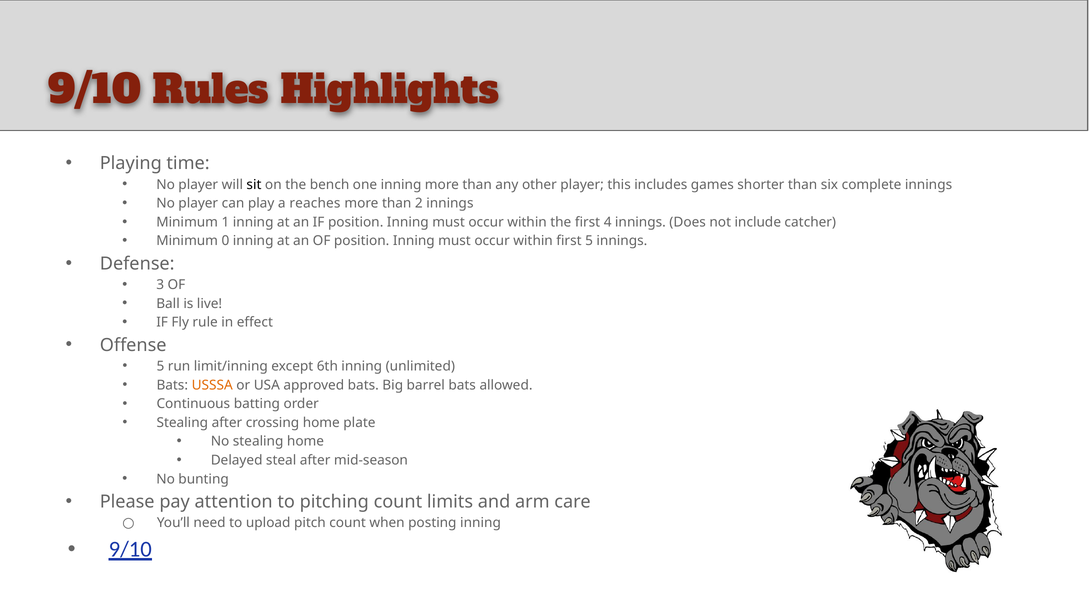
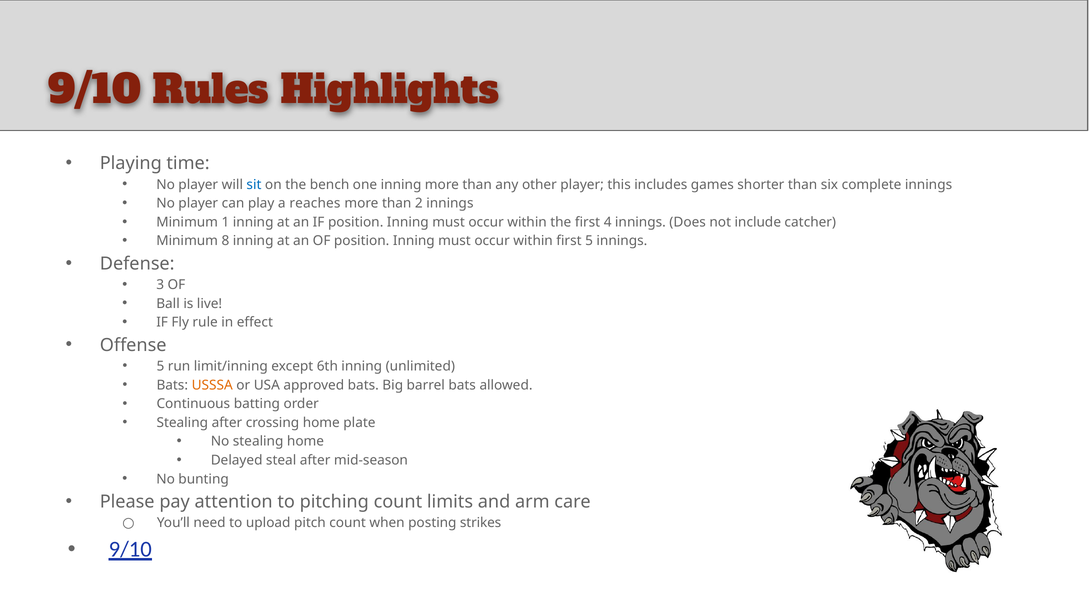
sit colour: black -> blue
0: 0 -> 8
posting inning: inning -> strikes
